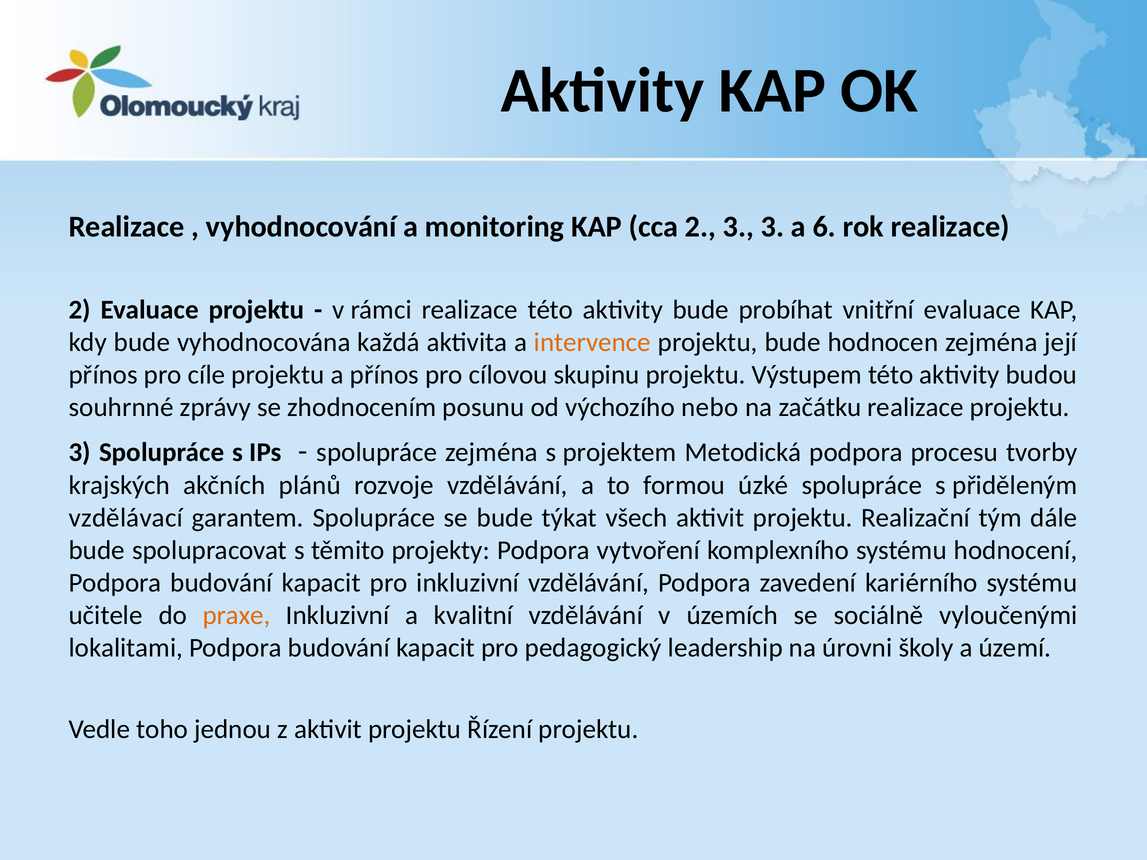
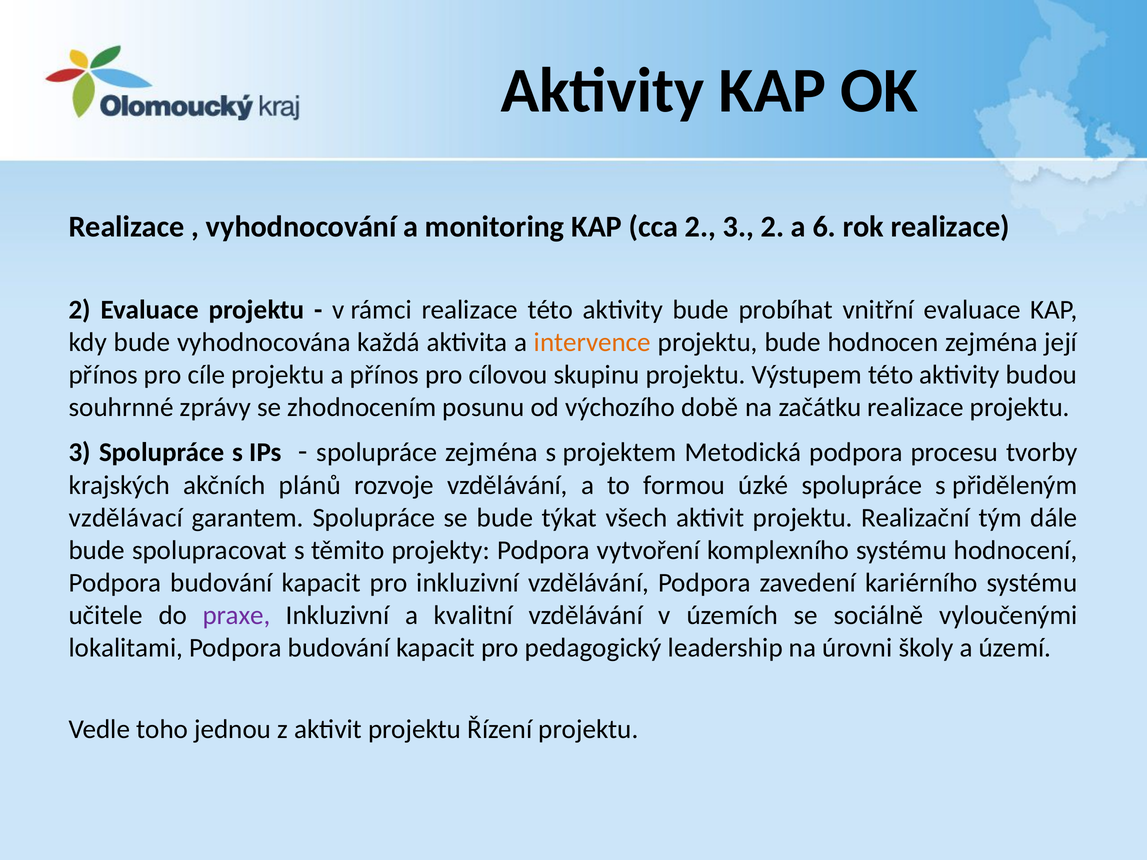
3 3: 3 -> 2
nebo: nebo -> době
praxe colour: orange -> purple
